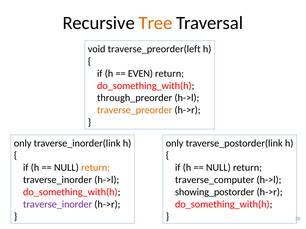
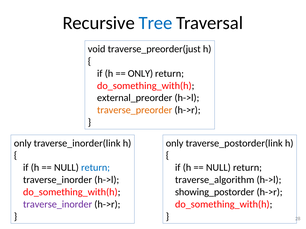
Tree colour: orange -> blue
traverse_preorder(left: traverse_preorder(left -> traverse_preorder(just
EVEN at (140, 74): EVEN -> ONLY
through_preorder: through_preorder -> external_preorder
return at (96, 168) colour: orange -> blue
traverse_computer: traverse_computer -> traverse_algorithm
